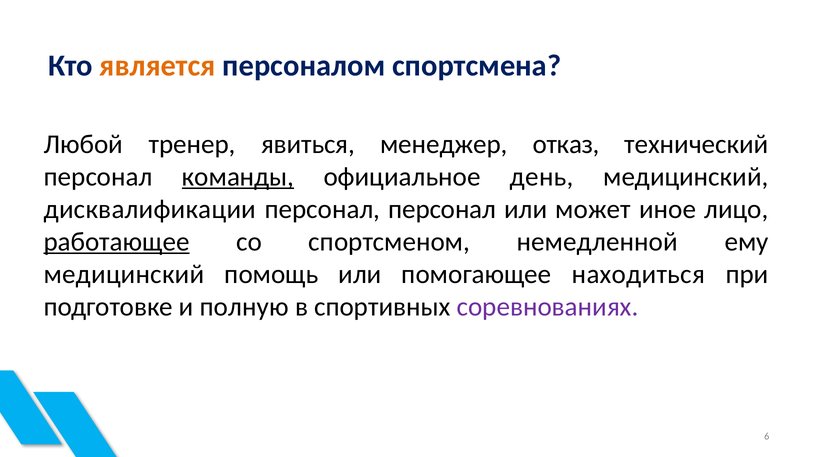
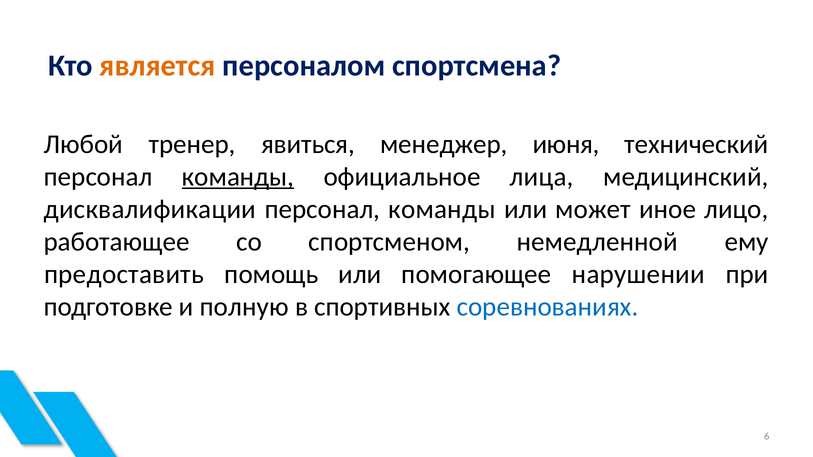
отказ: отказ -> июня
день: день -> лица
персонал at (442, 209): персонал -> команды
работающее underline: present -> none
медицинский at (124, 274): медицинский -> предоставить
находиться: находиться -> нарушении
соревнованиях colour: purple -> blue
